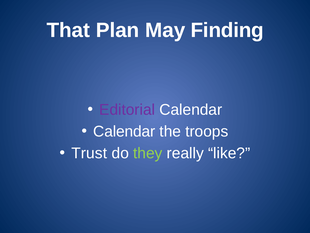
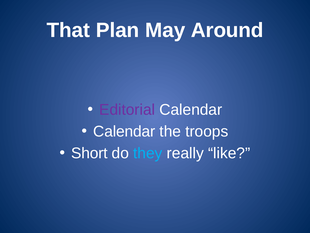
Finding: Finding -> Around
Trust: Trust -> Short
they colour: light green -> light blue
